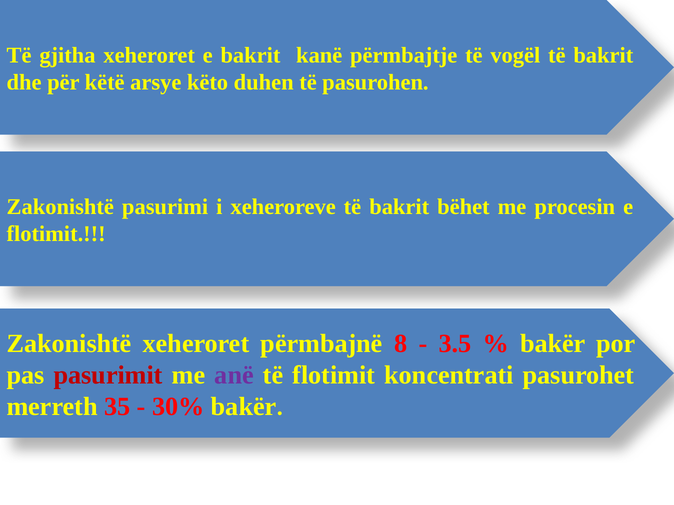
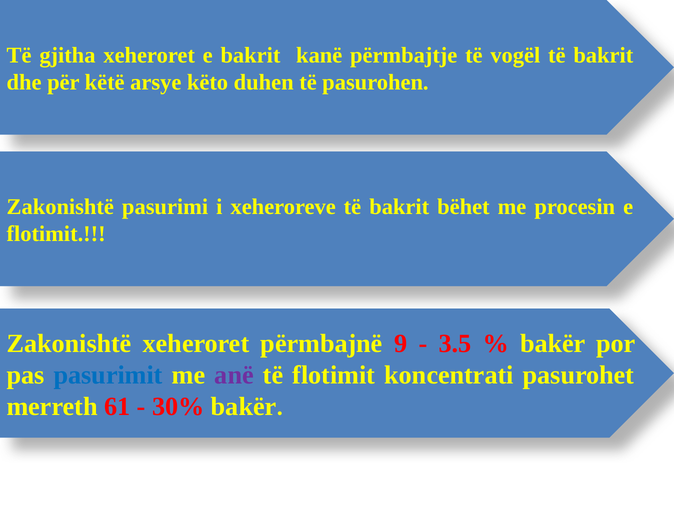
8: 8 -> 9
pasurimit colour: red -> blue
35: 35 -> 61
